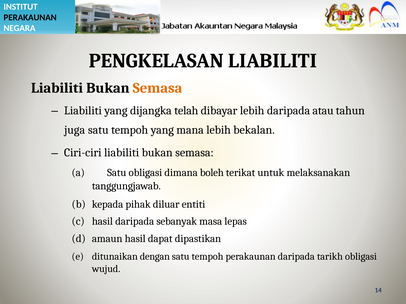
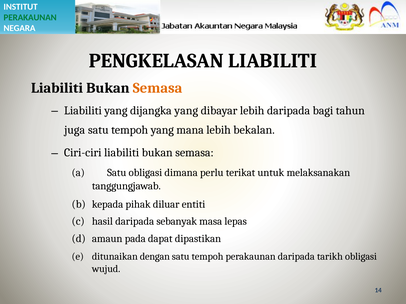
PERAKAUNAN at (30, 18) colour: black -> green
dijangka telah: telah -> yang
atau: atau -> bagi
boleh: boleh -> perlu
amaun hasil: hasil -> pada
